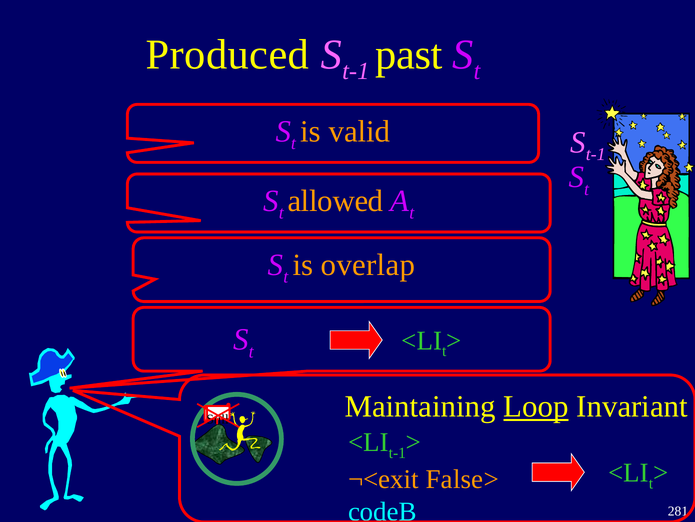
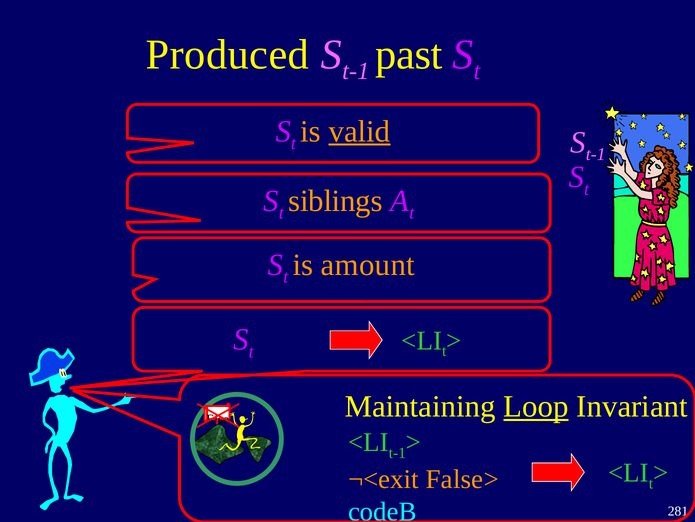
valid underline: none -> present
allowed: allowed -> siblings
overlap: overlap -> amount
Still: Still -> Else
